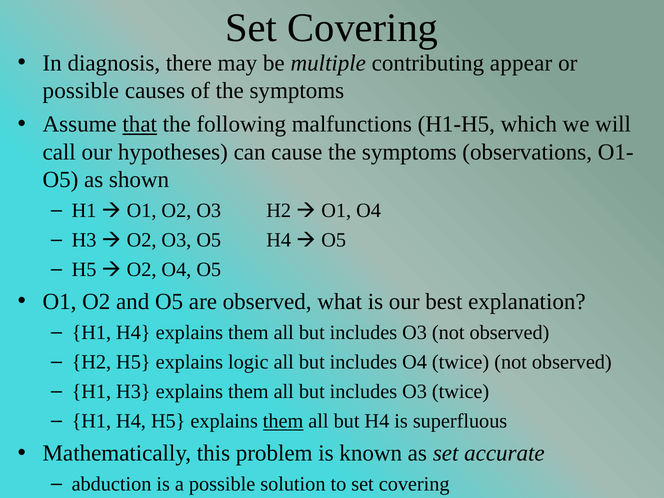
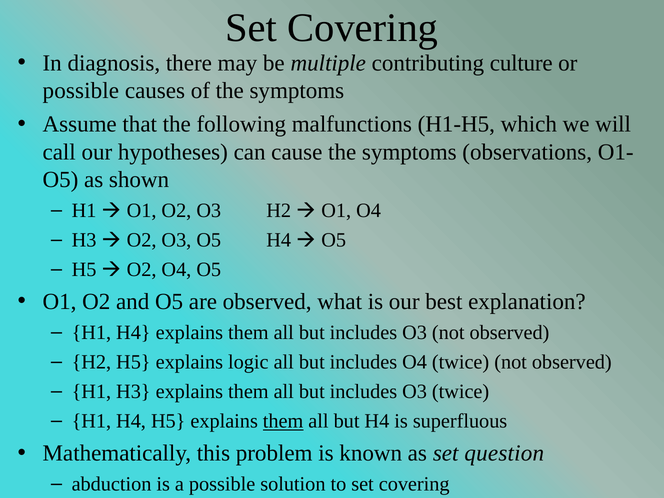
appear: appear -> culture
that underline: present -> none
accurate: accurate -> question
